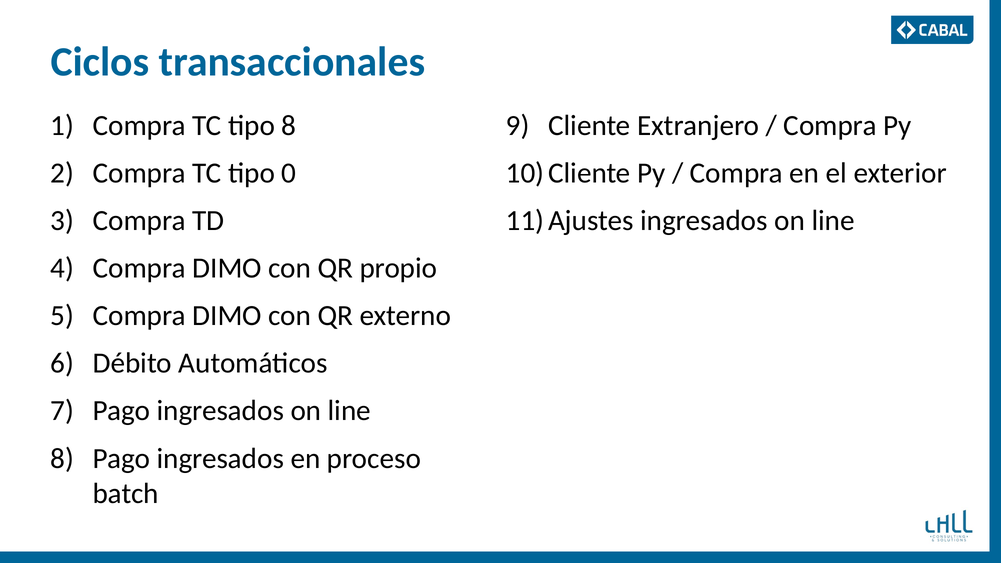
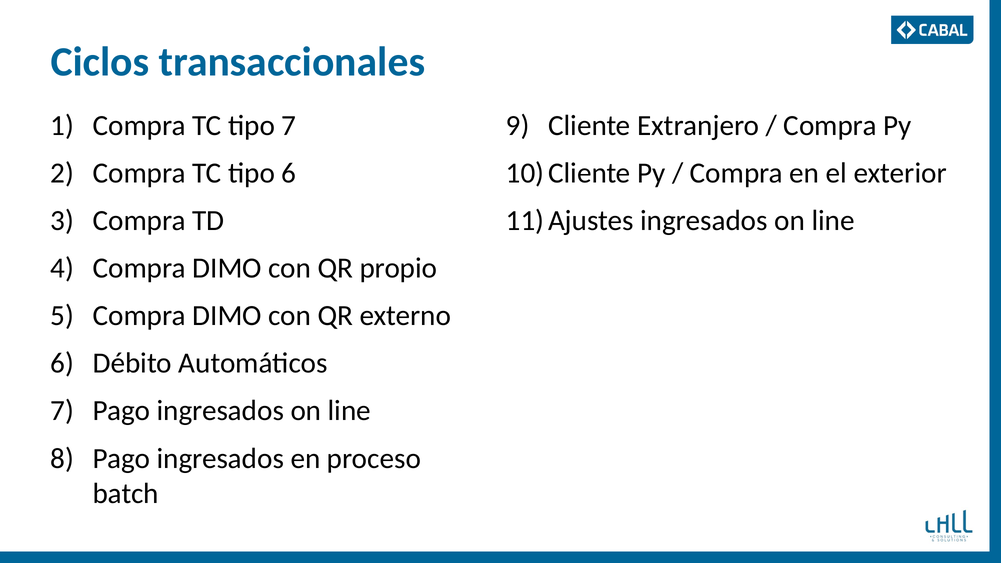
tipo 8: 8 -> 7
tipo 0: 0 -> 6
